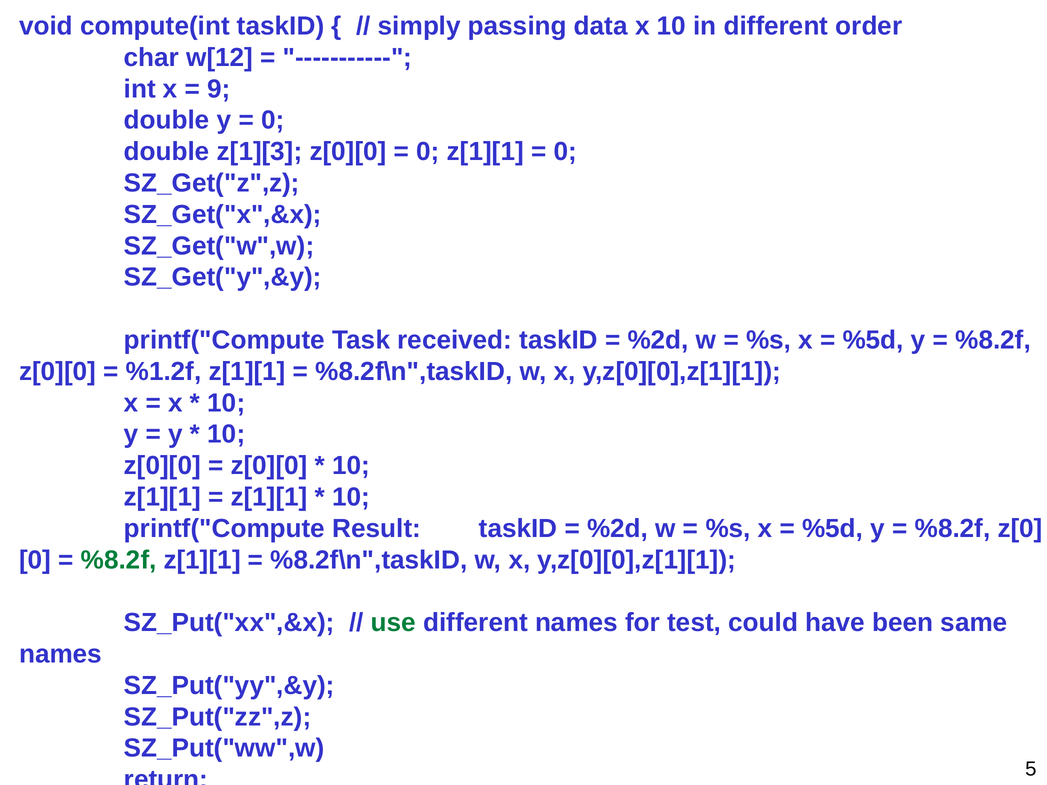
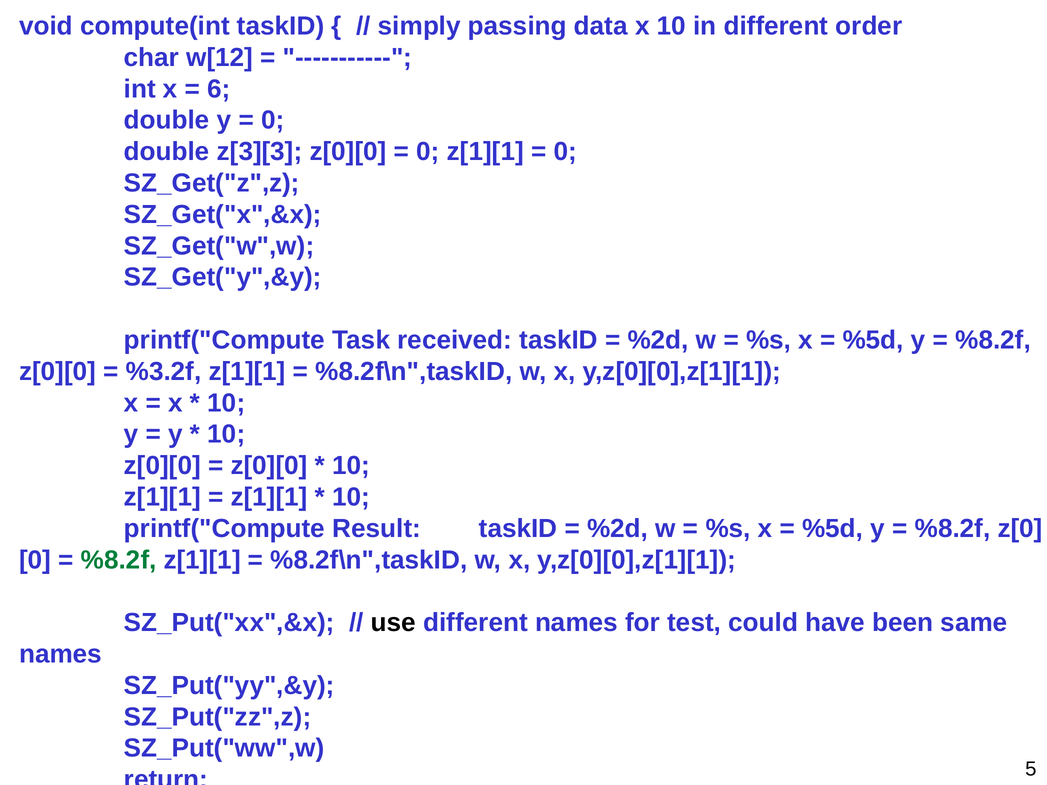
9: 9 -> 6
z[1][3: z[1][3 -> z[3][3
%1.2f: %1.2f -> %3.2f
use colour: green -> black
